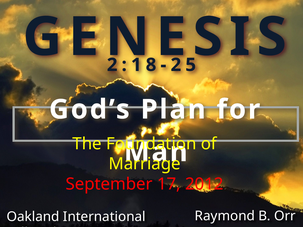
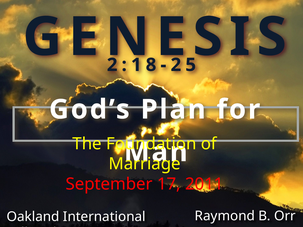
2012: 2012 -> 2011
